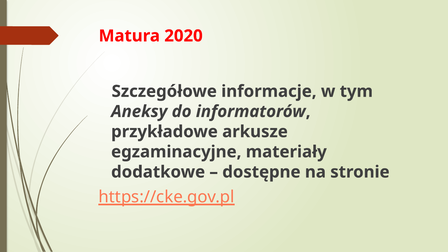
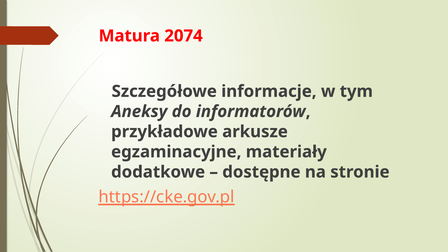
2020: 2020 -> 2074
